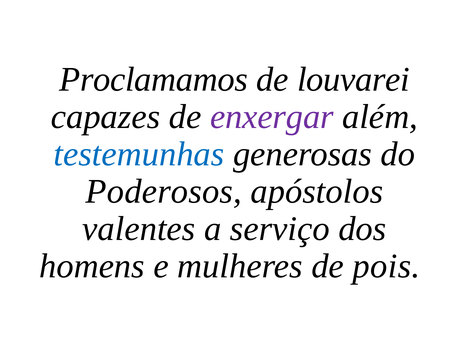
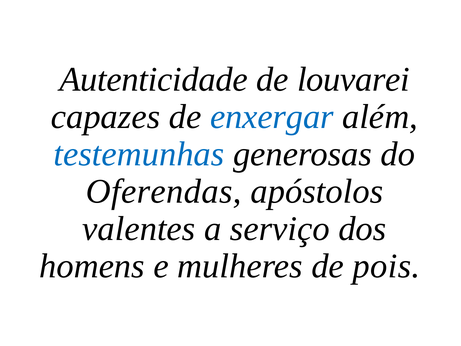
Proclamamos: Proclamamos -> Autenticidade
enxergar colour: purple -> blue
Poderosos: Poderosos -> Oferendas
